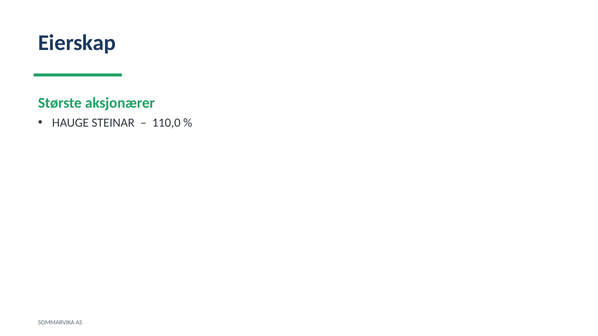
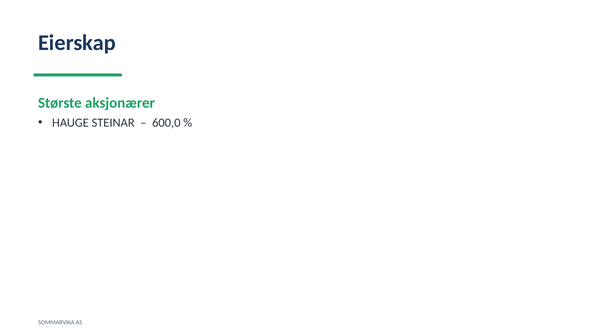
110,0: 110,0 -> 600,0
